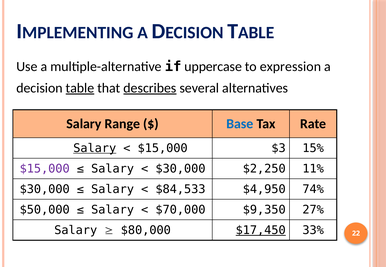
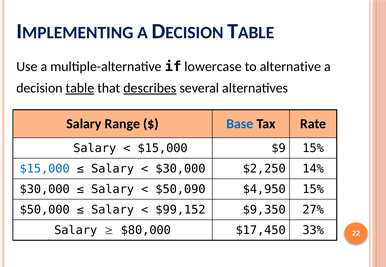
uppercase: uppercase -> lowercase
expression: expression -> alternative
Salary at (95, 148) underline: present -> none
$3: $3 -> $9
$15,000 at (45, 169) colour: purple -> blue
11%: 11% -> 14%
$84,533: $84,533 -> $50,090
$4,950 74%: 74% -> 15%
$70,000: $70,000 -> $99,152
$17,450 underline: present -> none
